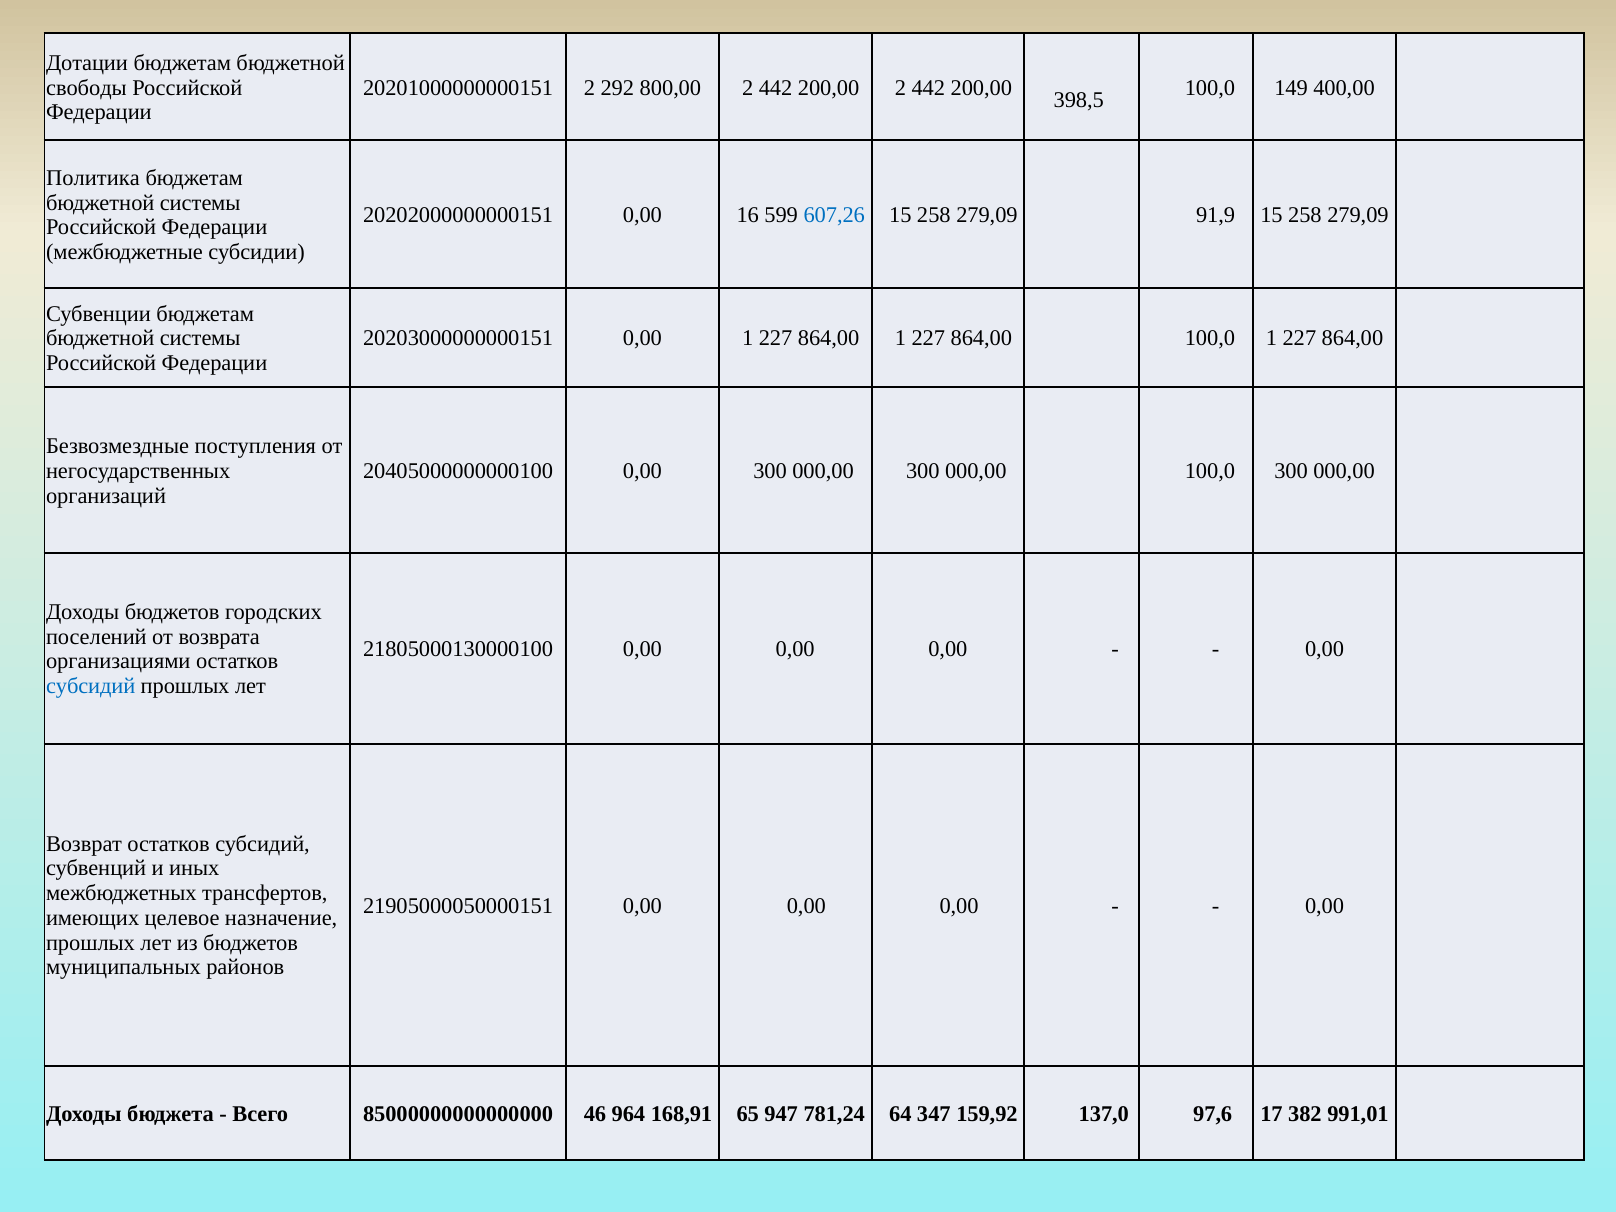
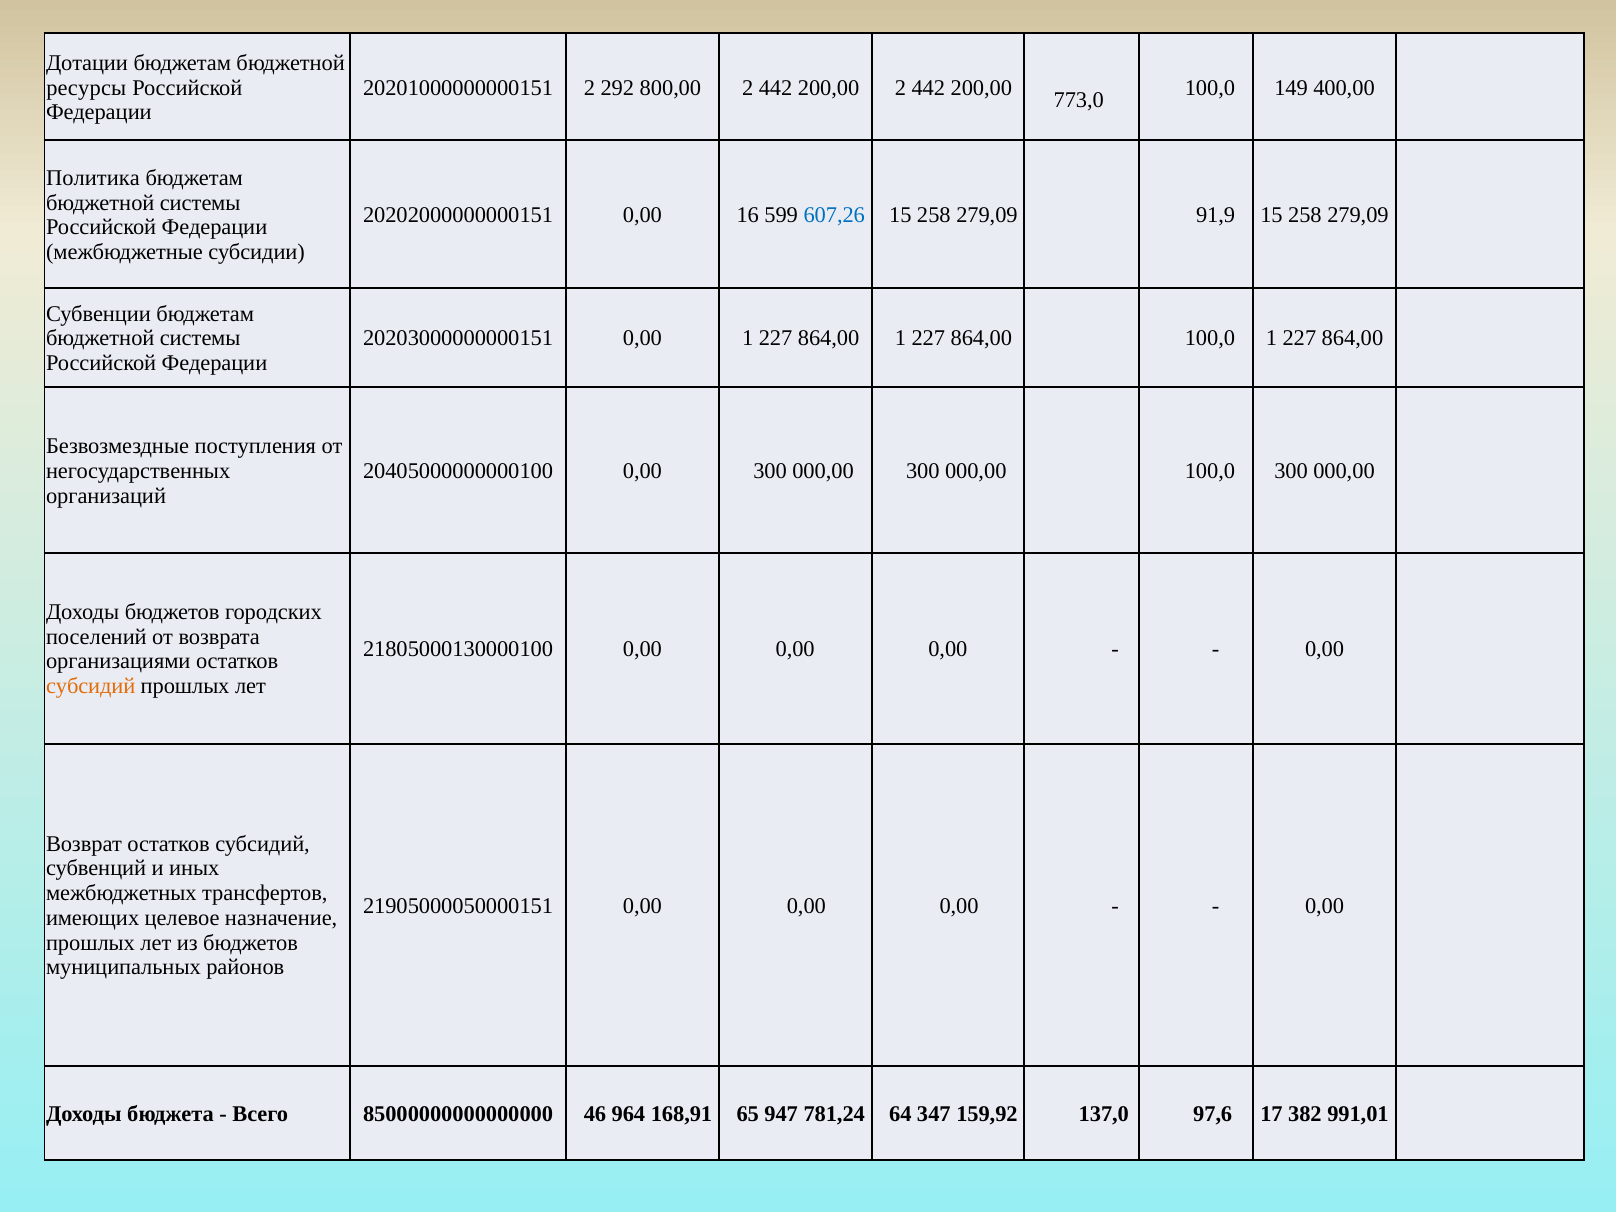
свободы: свободы -> ресурсы
398,5: 398,5 -> 773,0
субсидий at (91, 686) colour: blue -> orange
